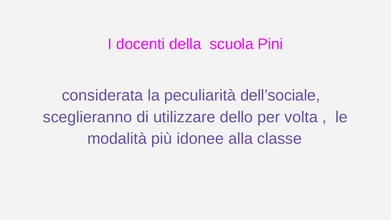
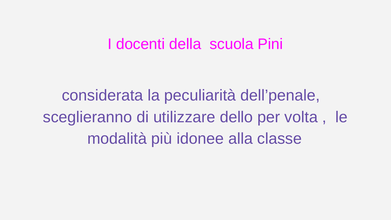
dell’sociale: dell’sociale -> dell’penale
